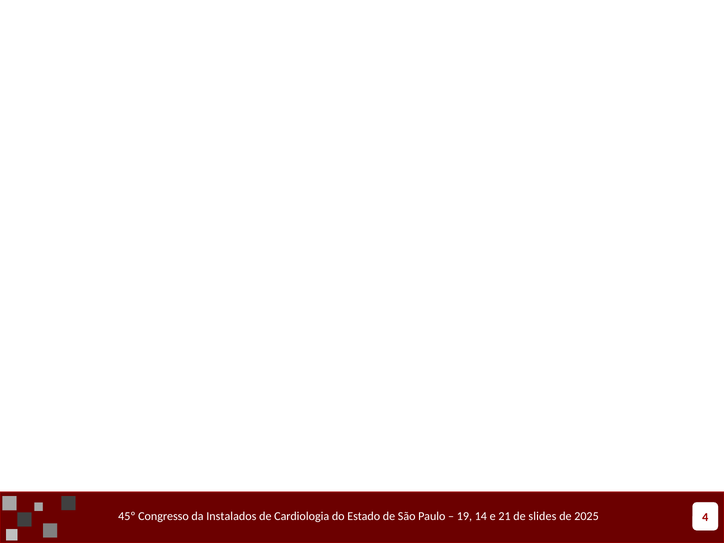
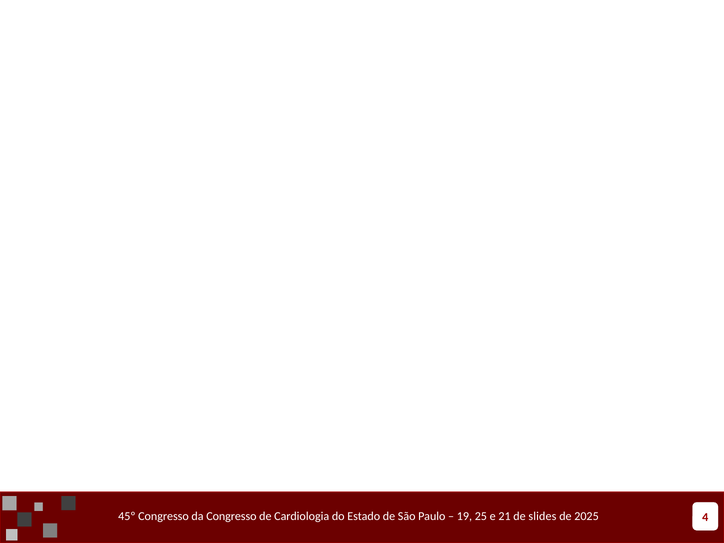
da Instalados: Instalados -> Congresso
14: 14 -> 25
